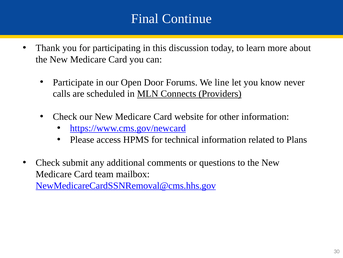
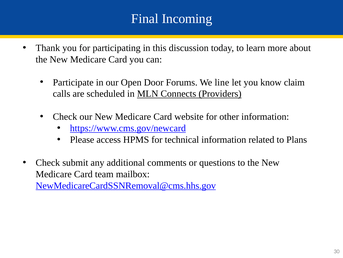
Continue: Continue -> Incoming
never: never -> claim
